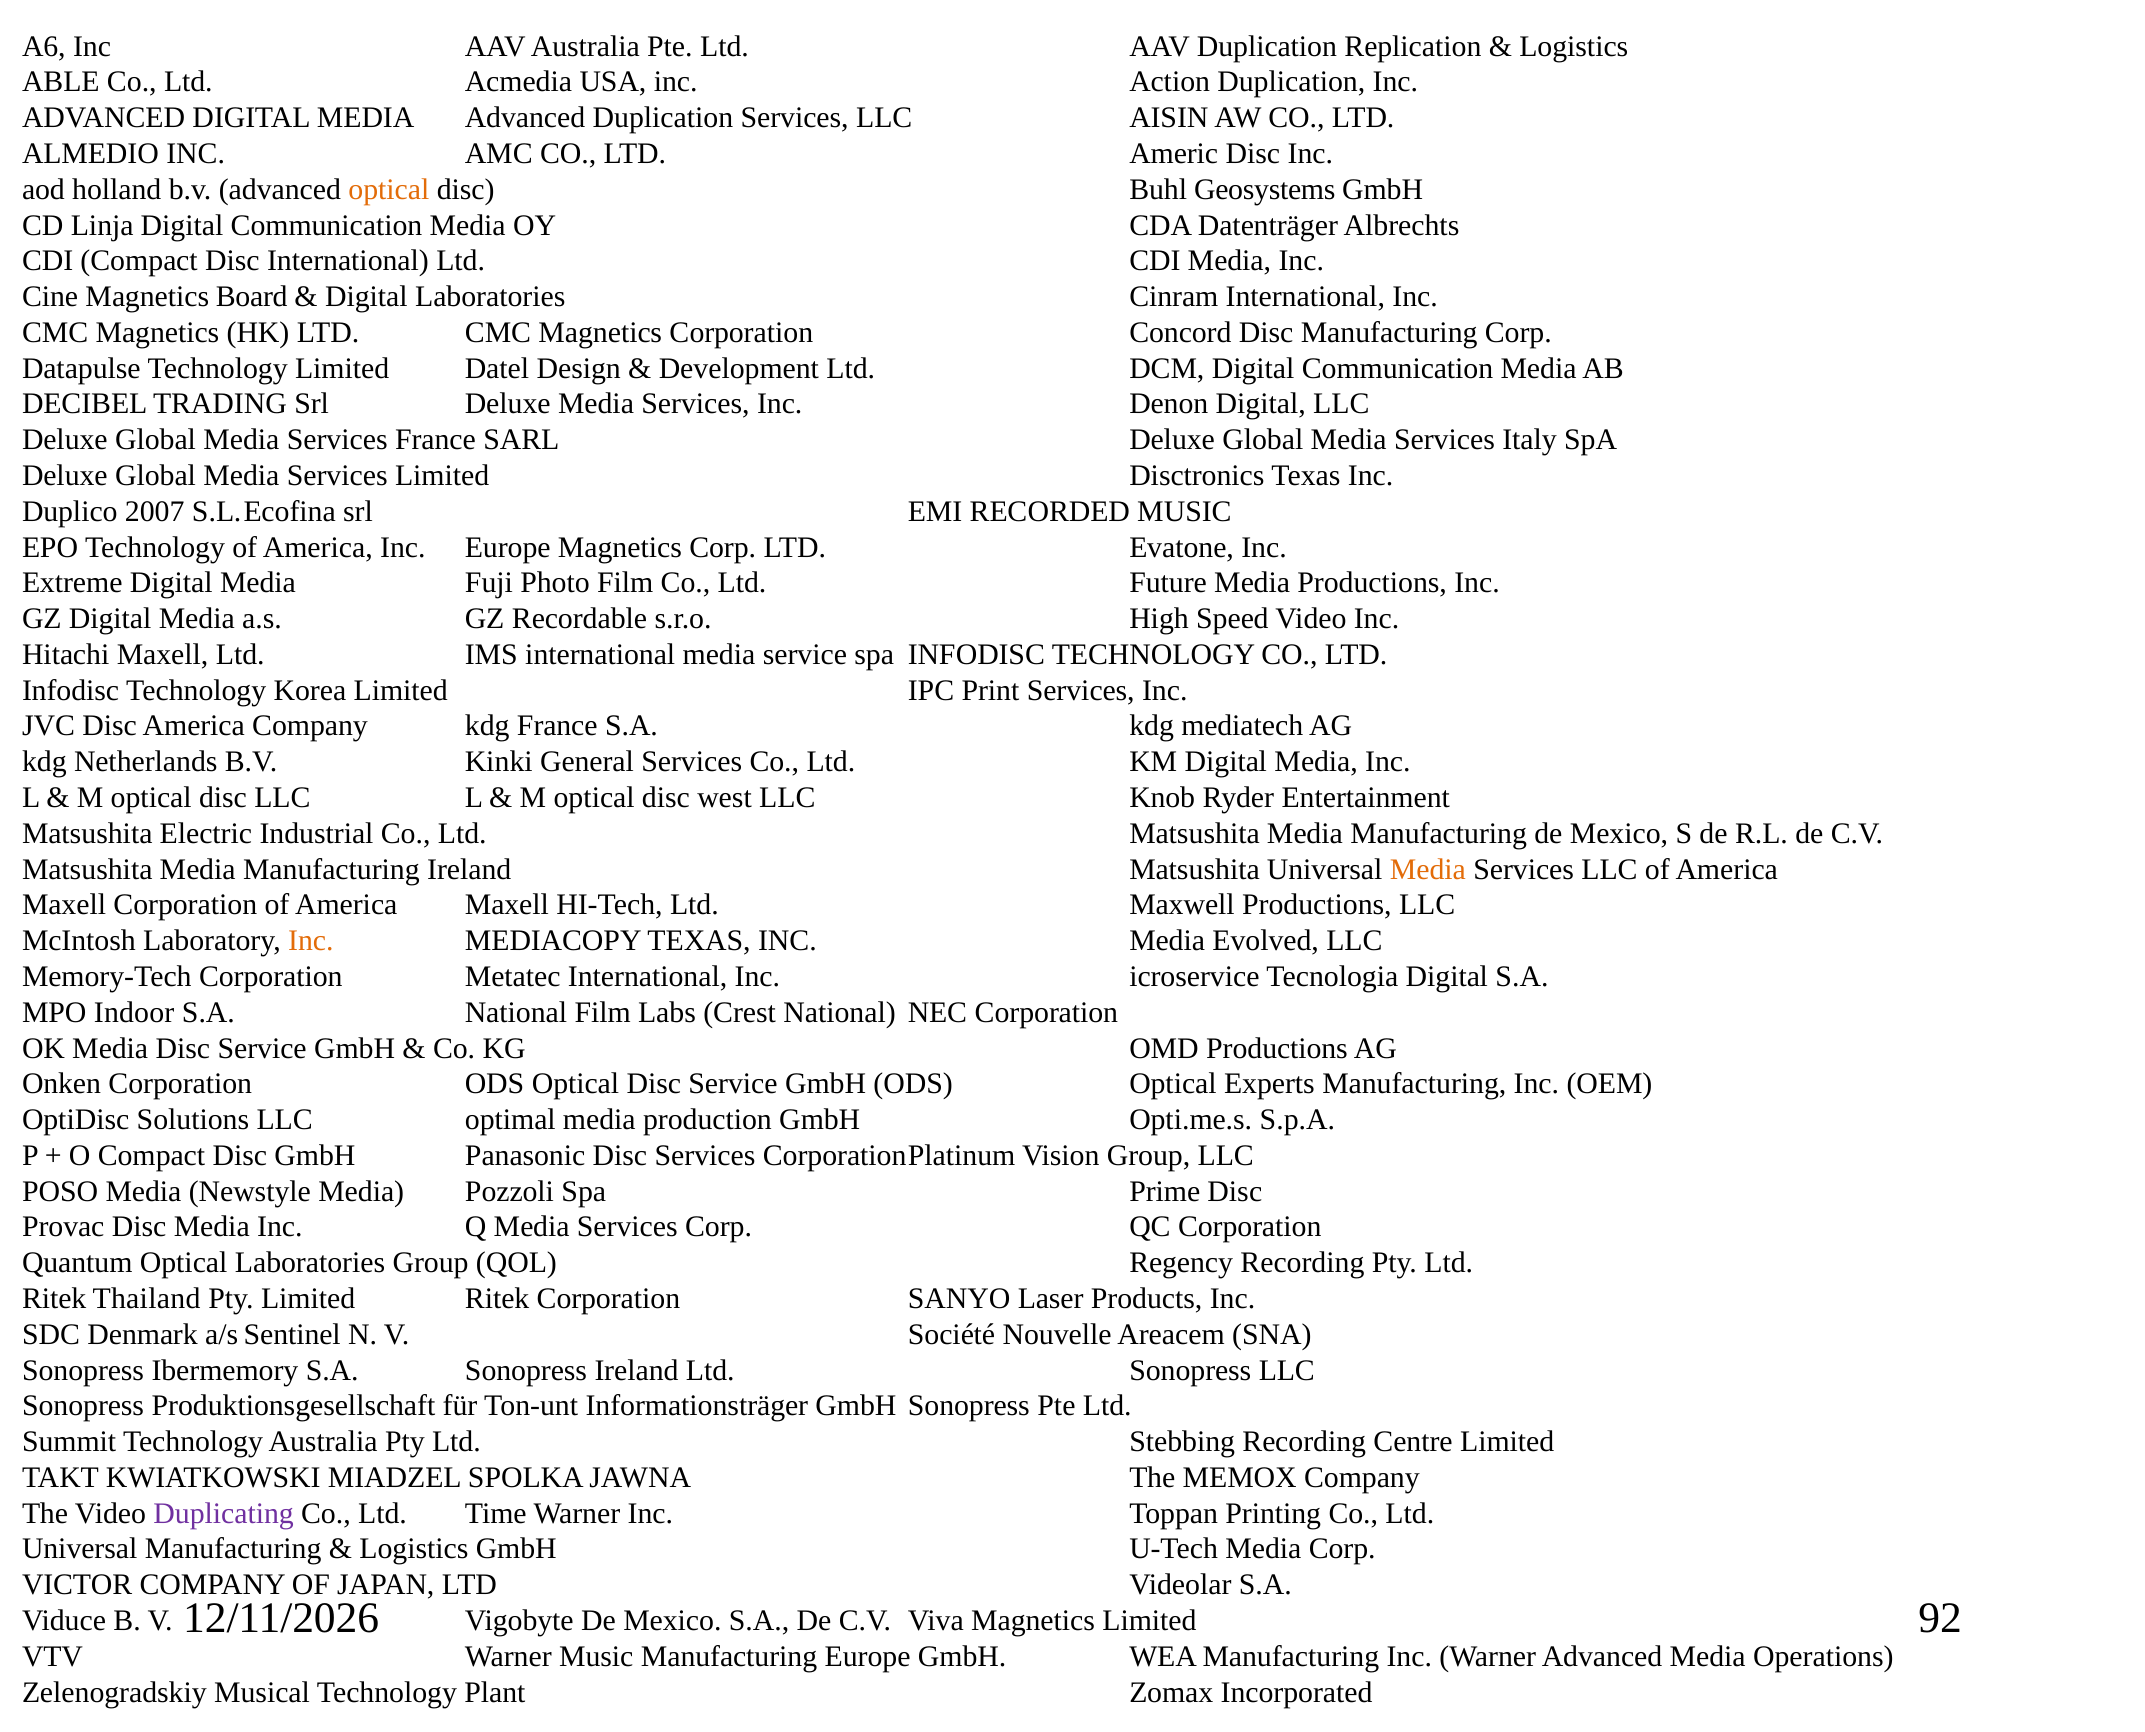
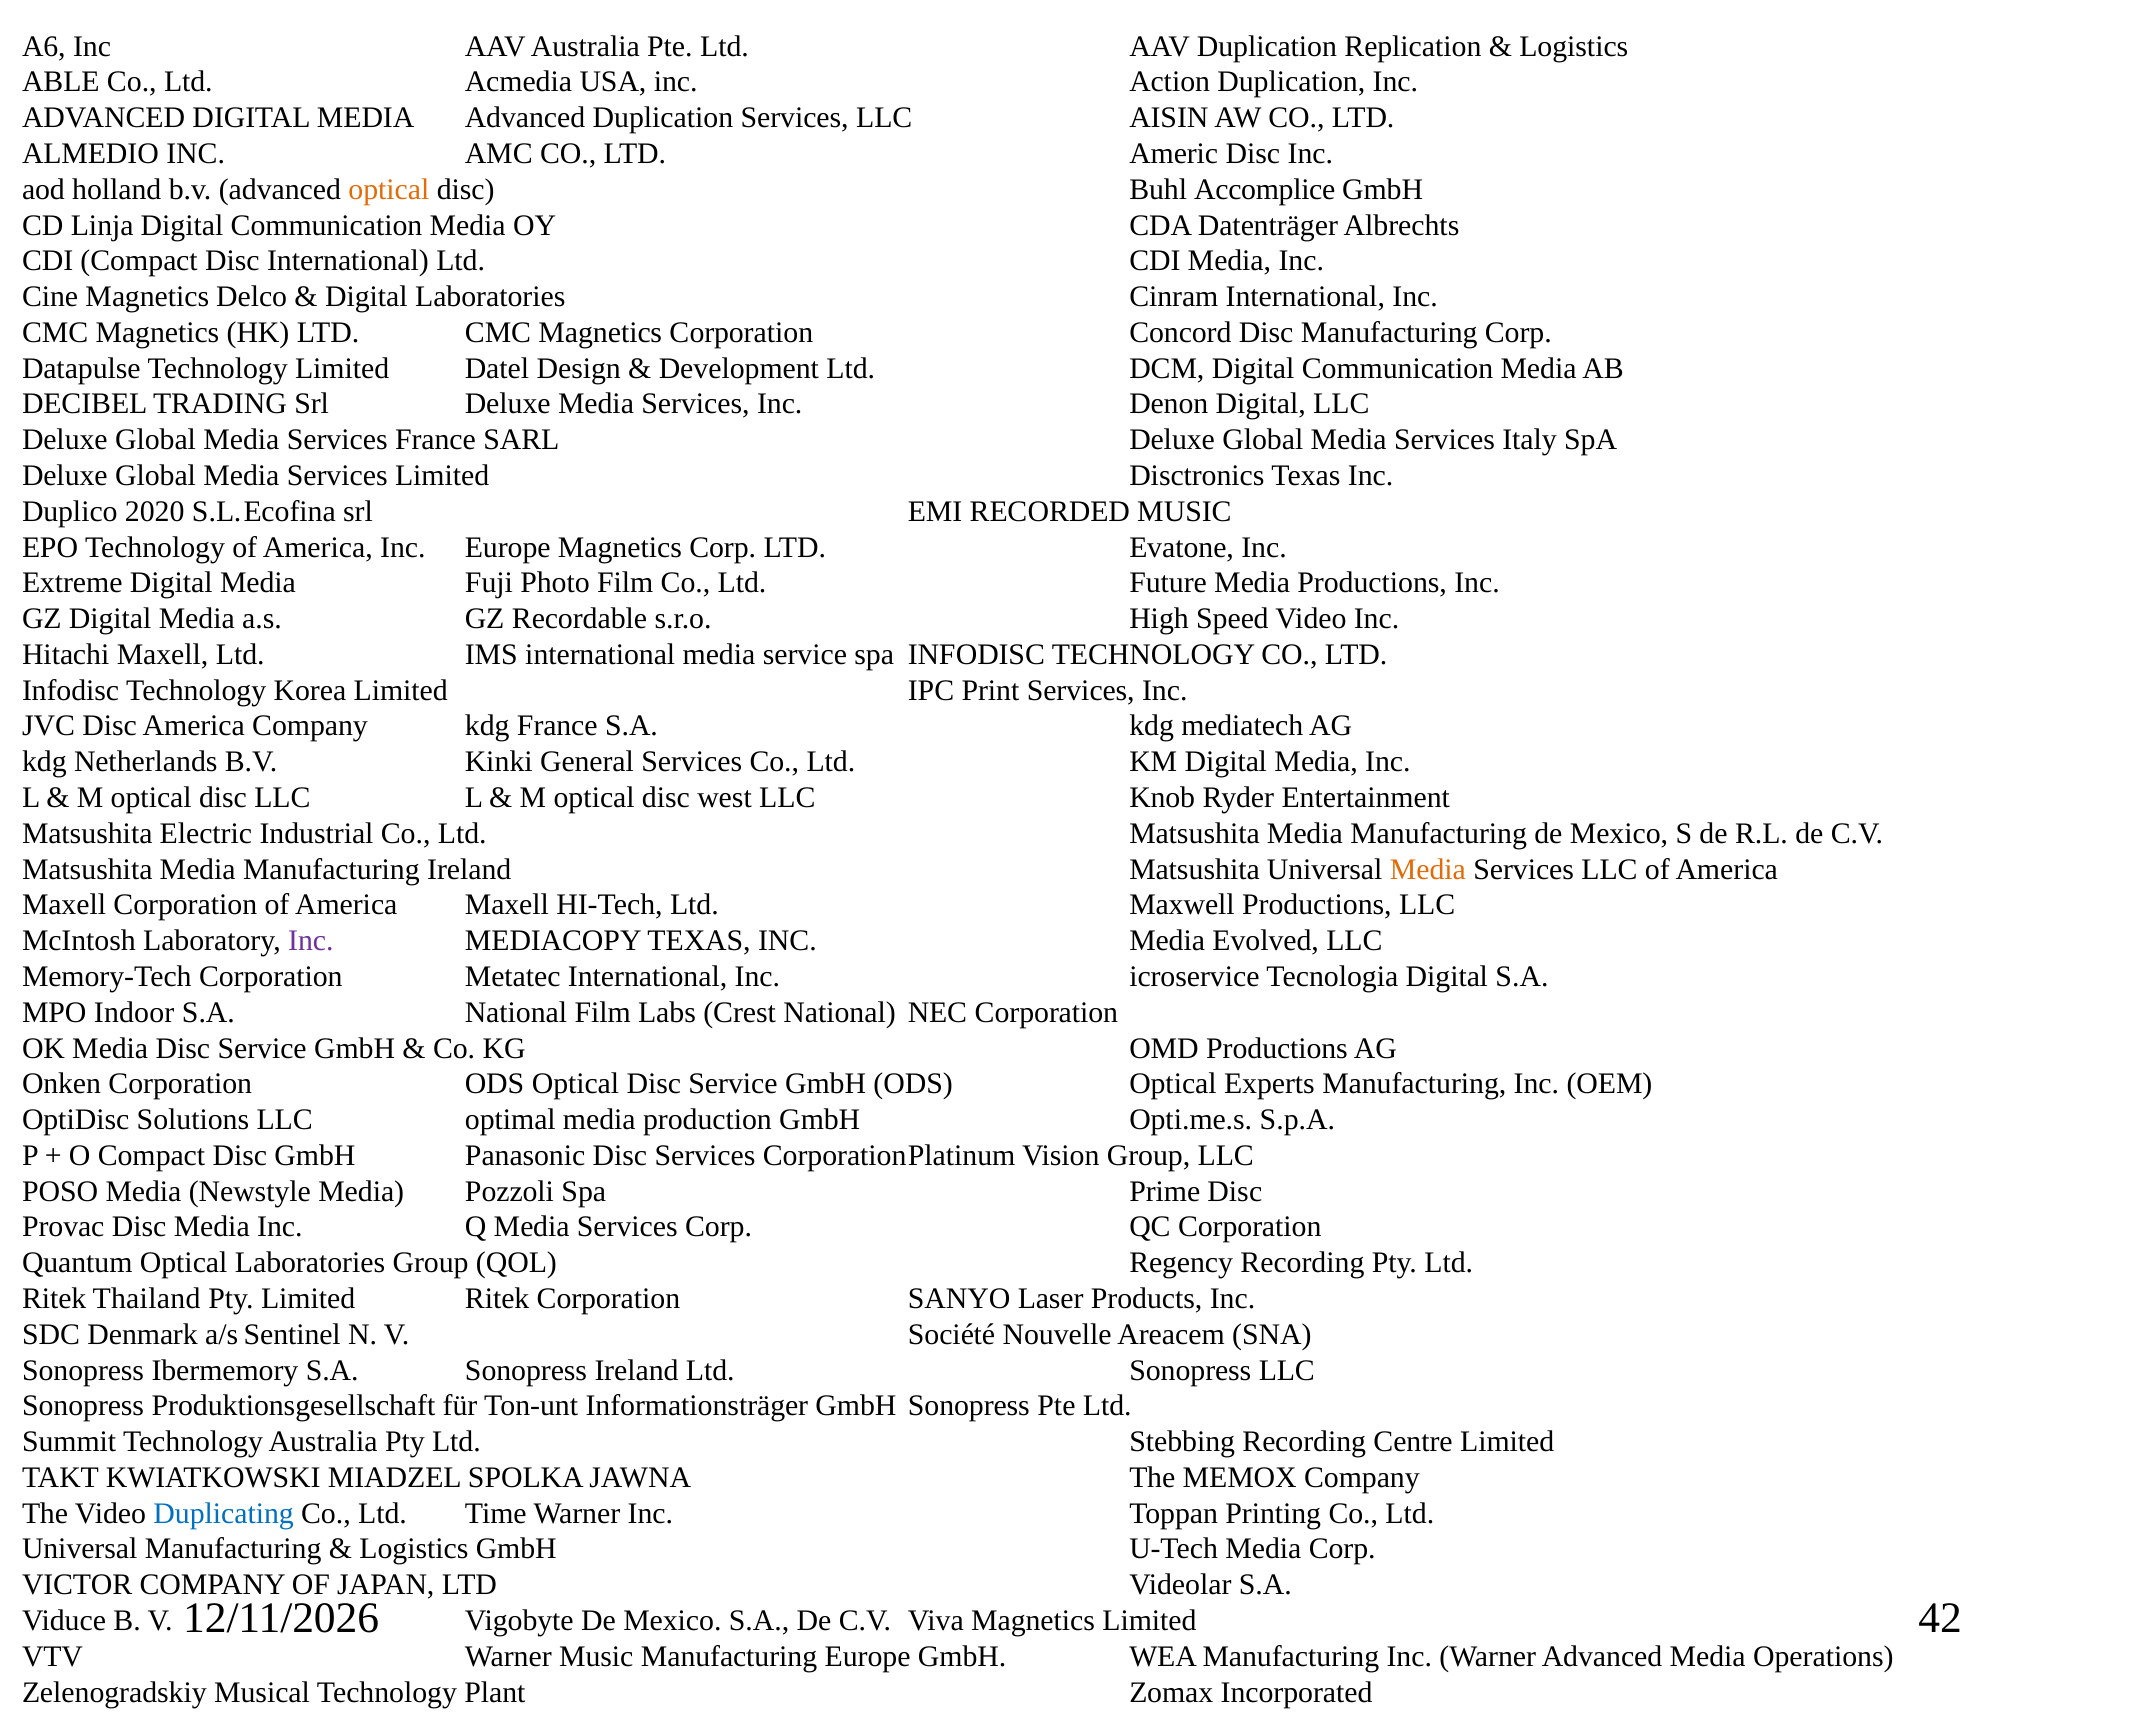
Geosystems: Geosystems -> Accomplice
Board: Board -> Delco
2007: 2007 -> 2020
Inc at (311, 941) colour: orange -> purple
Duplicating colour: purple -> blue
92: 92 -> 42
